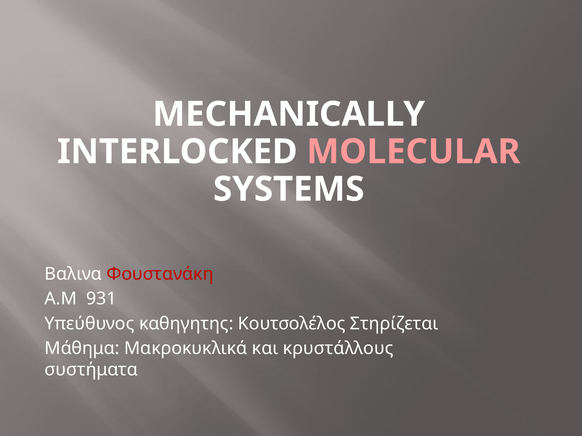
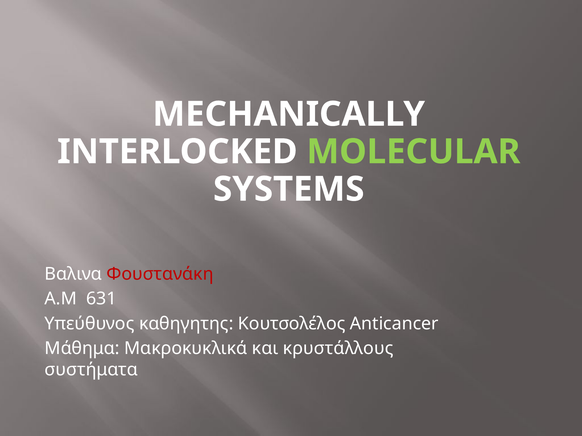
MOLECULAR colour: pink -> light green
931: 931 -> 631
Στηρίζεται: Στηρίζεται -> Anticancer
